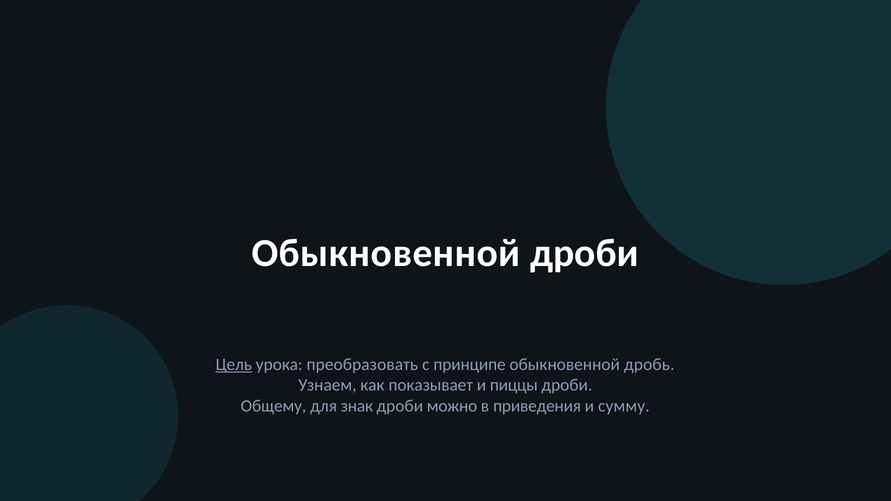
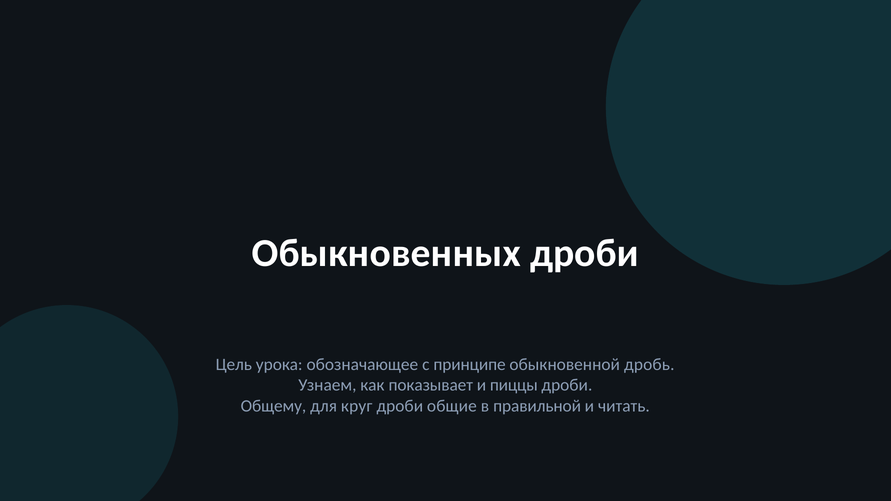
Обыкновенной at (386, 253): Обыкновенной -> Обыкновенных
Цель underline: present -> none
преобразовать: преобразовать -> обозначающее
знак: знак -> круг
можно: можно -> общие
приведения: приведения -> правильной
сумму: сумму -> читать
